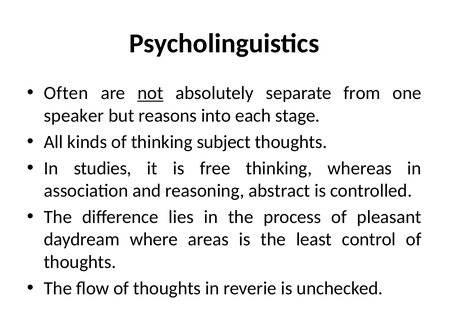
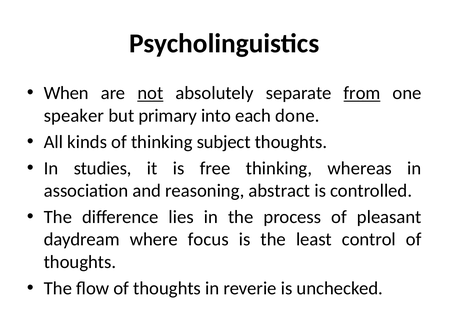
Often: Often -> When
from underline: none -> present
reasons: reasons -> primary
stage: stage -> done
areas: areas -> focus
